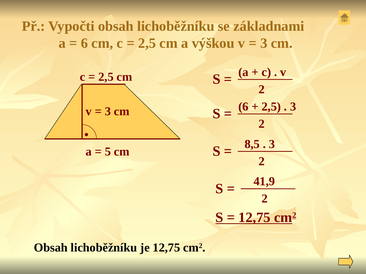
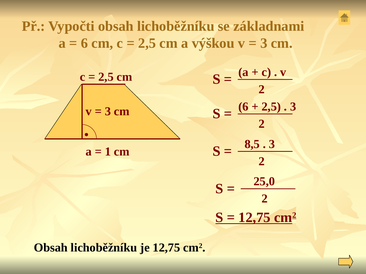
5: 5 -> 1
41,9: 41,9 -> 25,0
